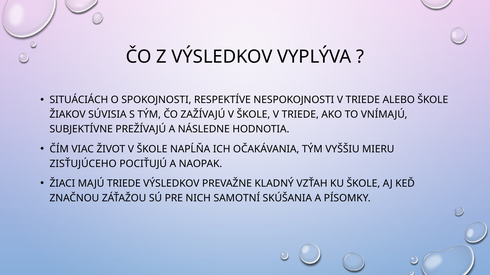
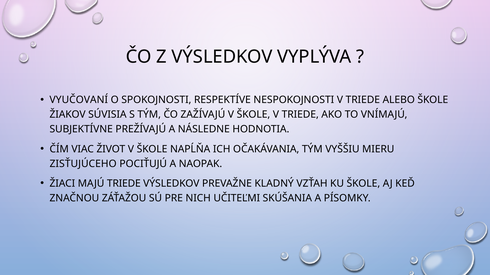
SITUÁCIÁCH: SITUÁCIÁCH -> VYUČOVANÍ
SAMOTNÍ: SAMOTNÍ -> UČITEĽMI
